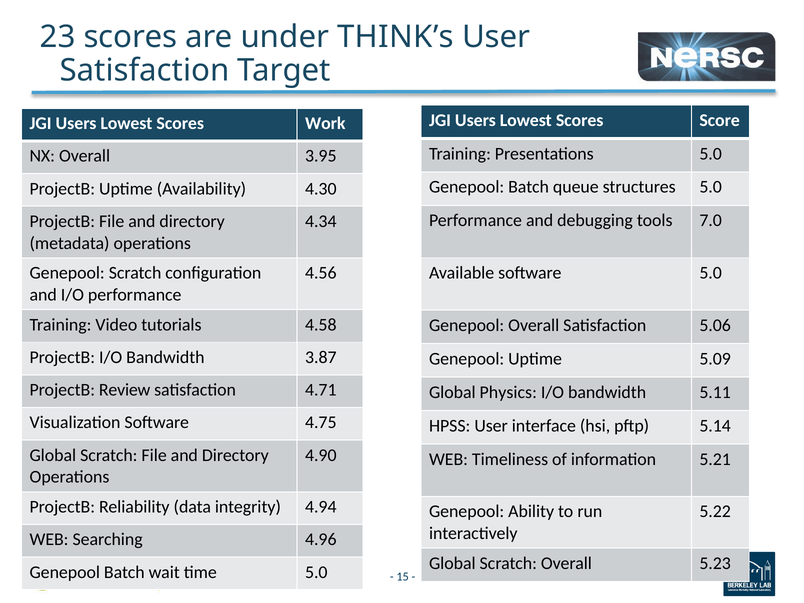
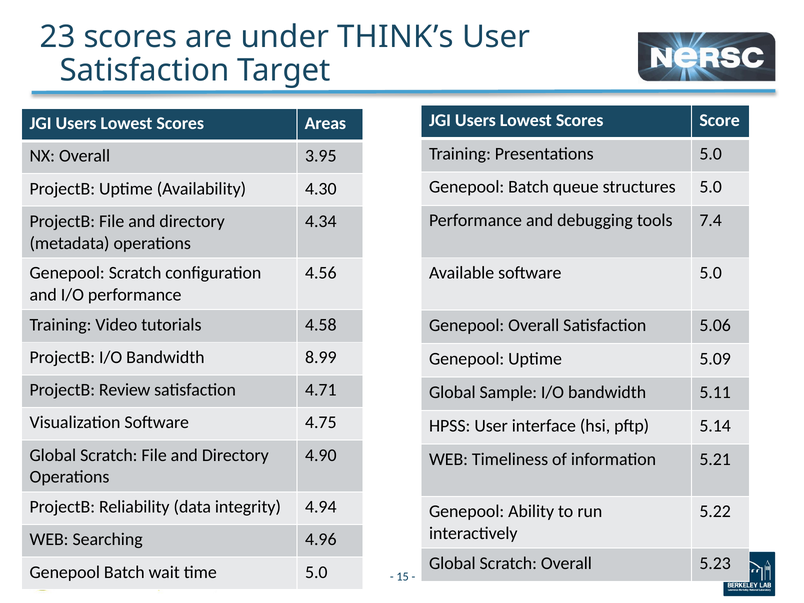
Work: Work -> Areas
7.0: 7.0 -> 7.4
3.87: 3.87 -> 8.99
Physics: Physics -> Sample
